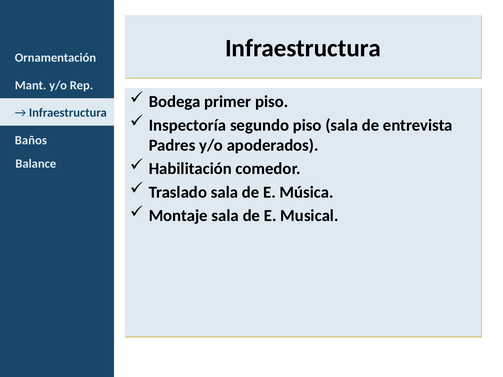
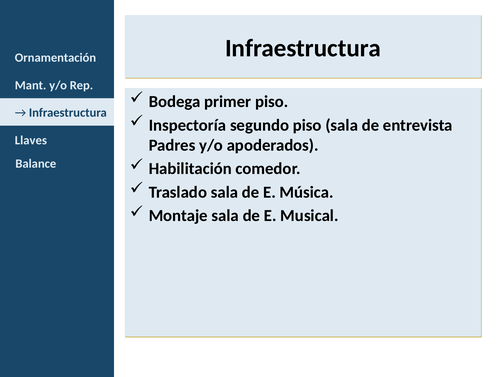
Baños: Baños -> Llaves
